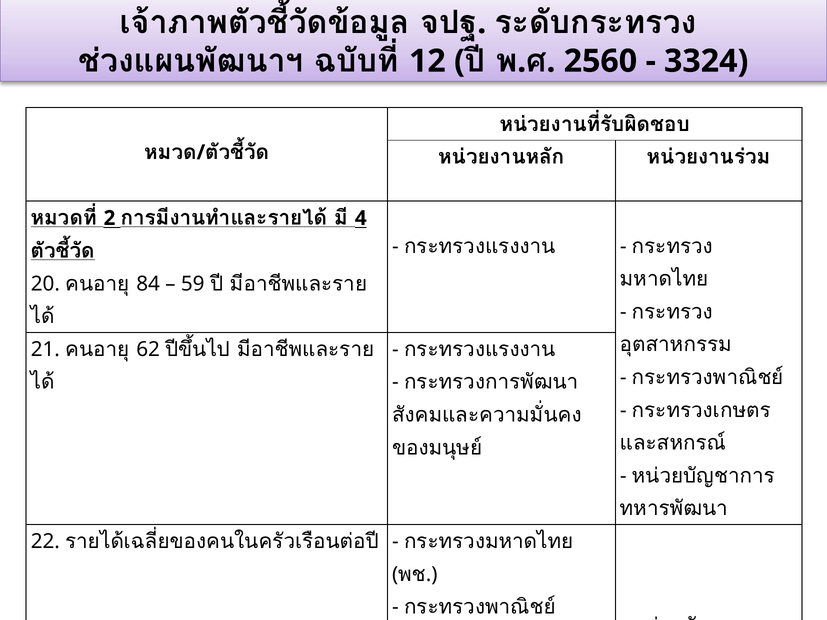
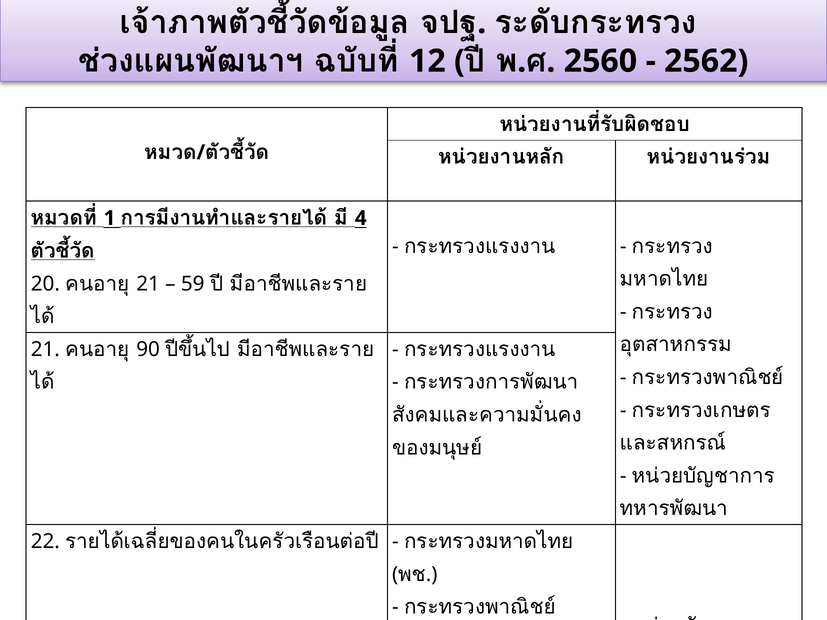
3324: 3324 -> 2562
2: 2 -> 1
84 at (148, 284): 84 -> 21
62: 62 -> 90
